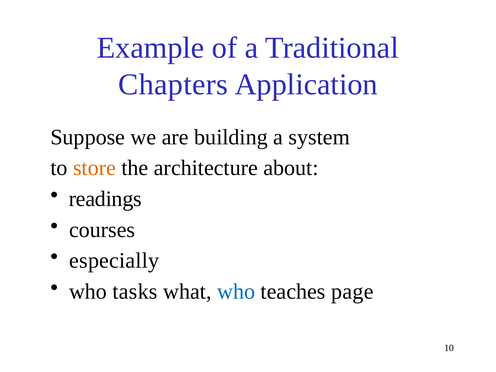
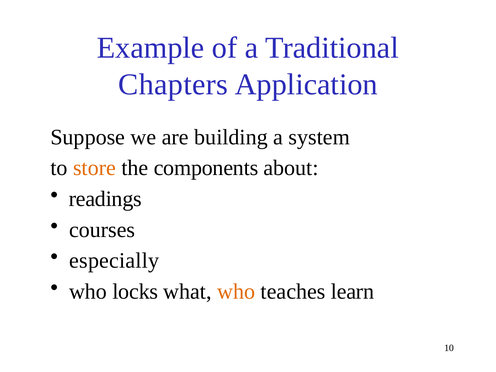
architecture: architecture -> components
tasks: tasks -> locks
who at (236, 291) colour: blue -> orange
page: page -> learn
